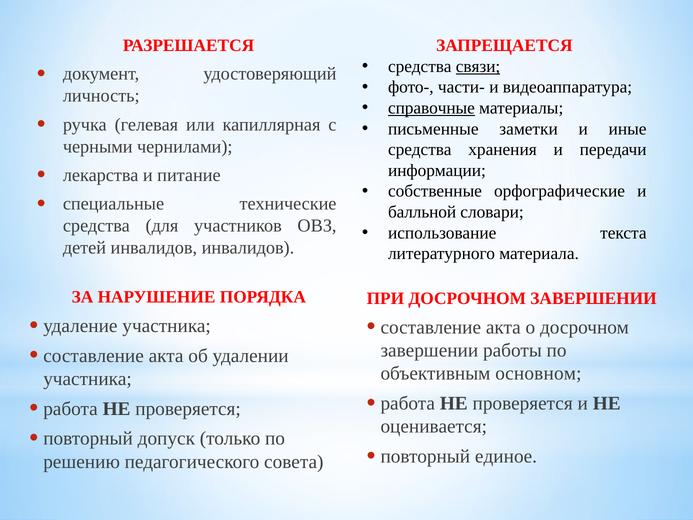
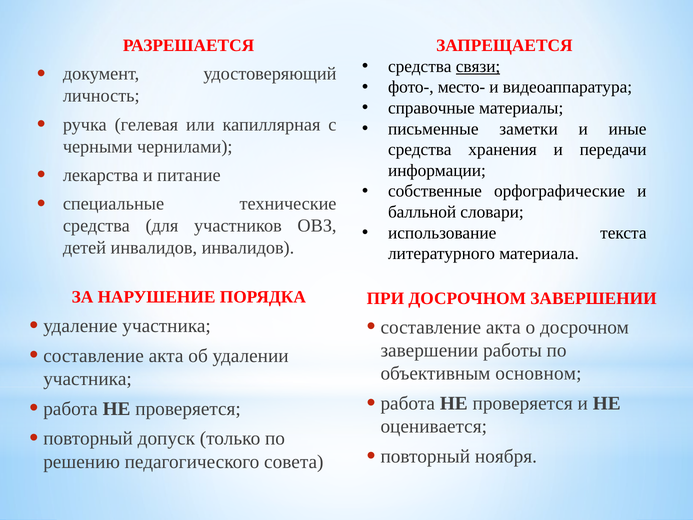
части-: части- -> место-
справочные underline: present -> none
единое: единое -> ноября
